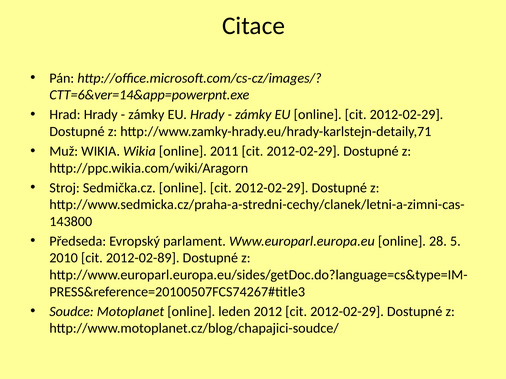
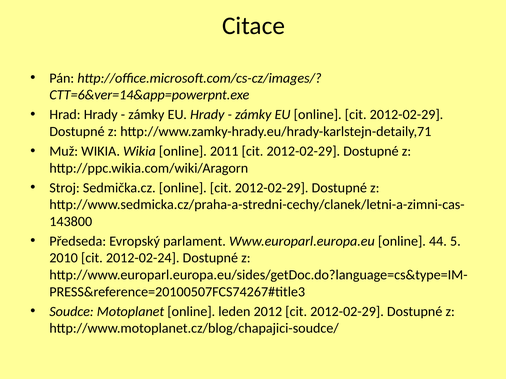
28: 28 -> 44
2012-02-89: 2012-02-89 -> 2012-02-24
